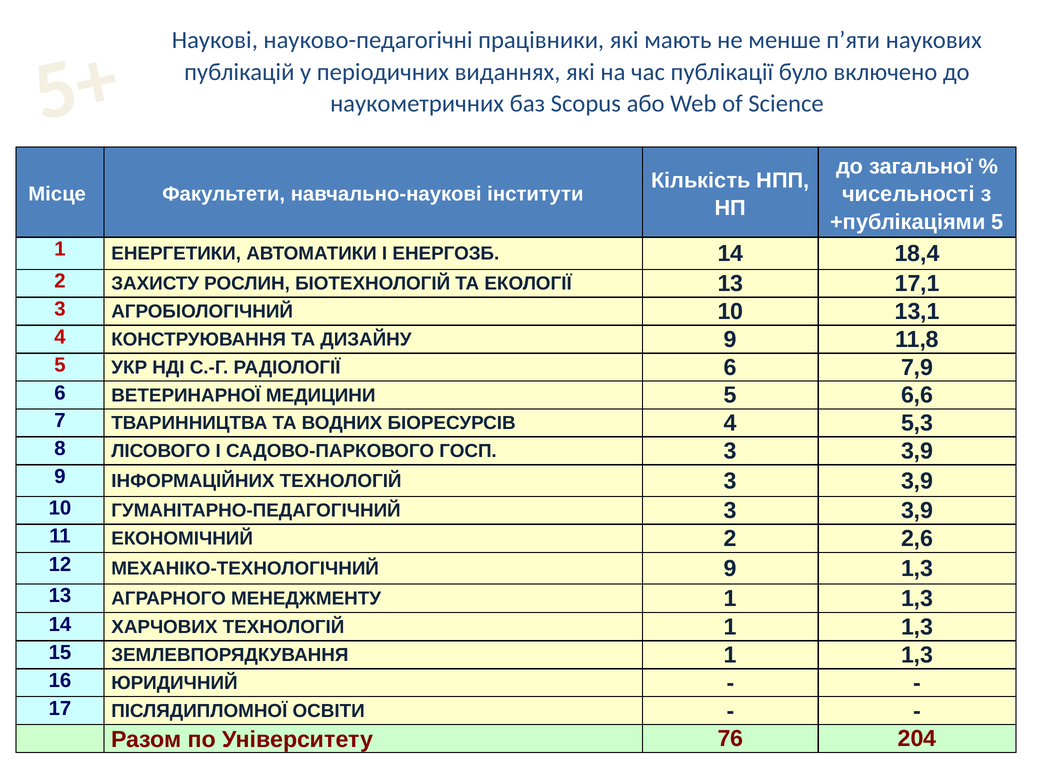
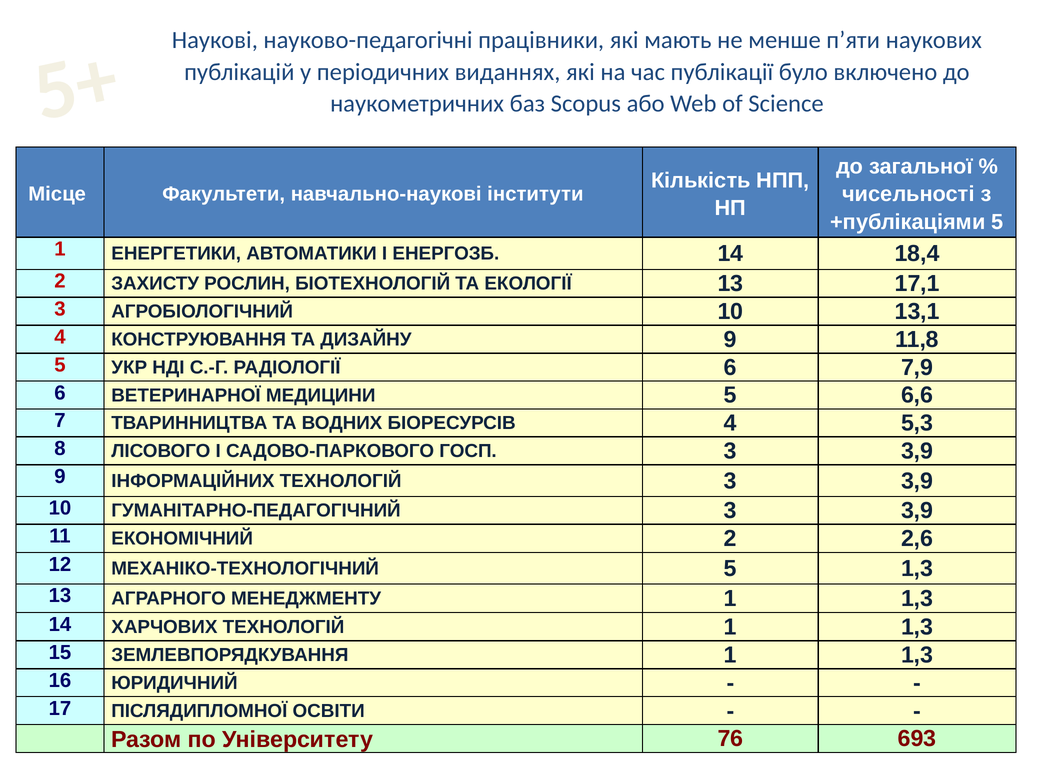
МЕХАНІКО-ТЕХНОЛОГІЧНИЙ 9: 9 -> 5
204: 204 -> 693
